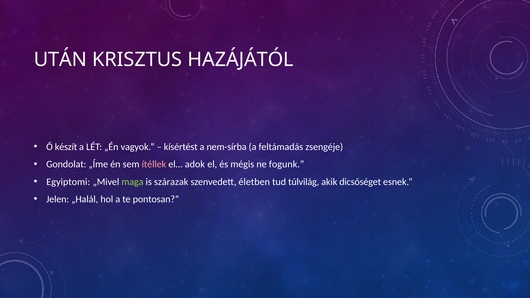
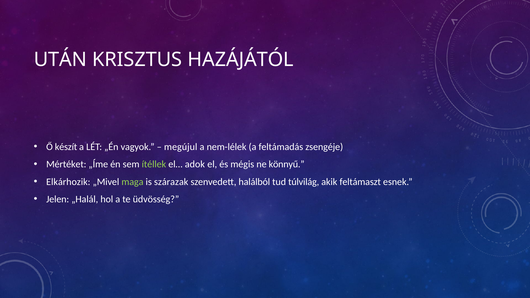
kísértést: kísértést -> megújul
nem-sírba: nem-sírba -> nem-lélek
Gondolat: Gondolat -> Mértéket
ítéllek colour: pink -> light green
fogunk: fogunk -> könnyű
Egyiptomi: Egyiptomi -> Elkárhozik
életben: életben -> halálból
dicsőséget: dicsőséget -> feltámaszt
pontosan: pontosan -> üdvösség
